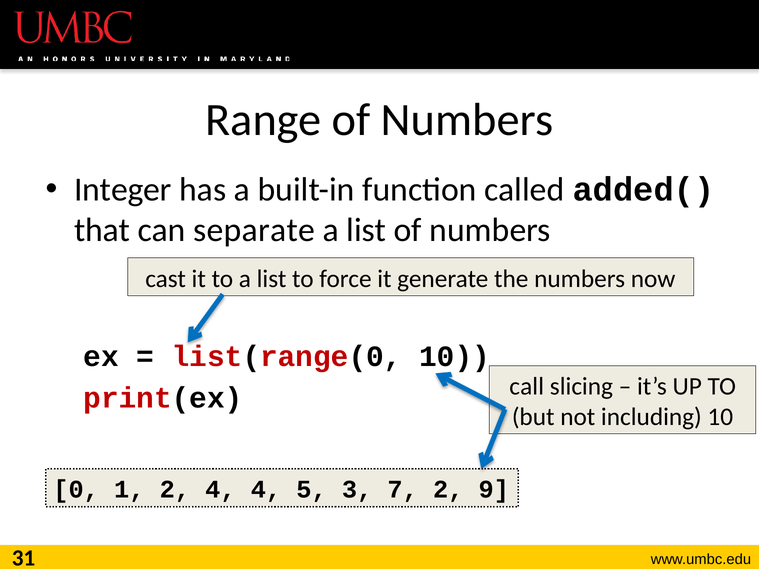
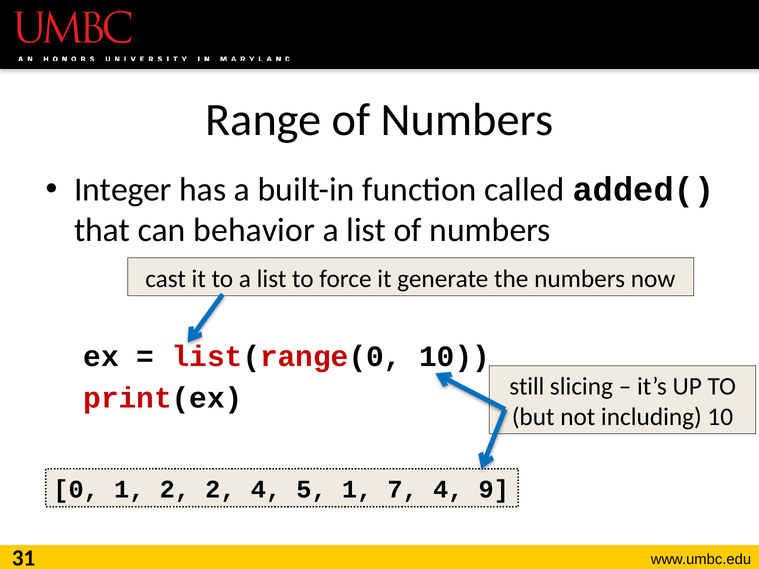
separate: separate -> behavior
call: call -> still
2 4: 4 -> 2
5 3: 3 -> 1
7 2: 2 -> 4
